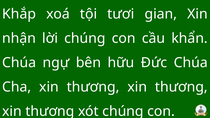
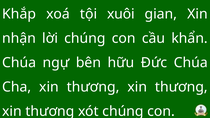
tươi: tươi -> xuôi
